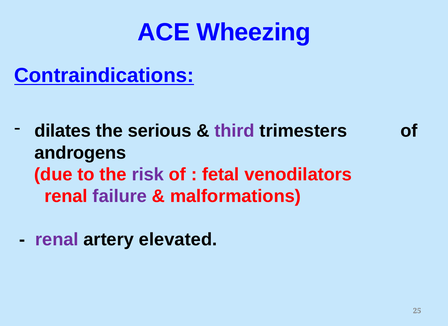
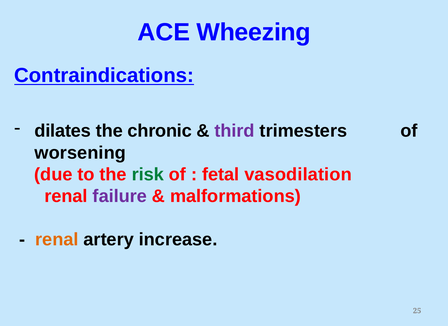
serious: serious -> chronic
androgens: androgens -> worsening
risk colour: purple -> green
venodilators: venodilators -> vasodilation
renal at (57, 240) colour: purple -> orange
elevated: elevated -> increase
